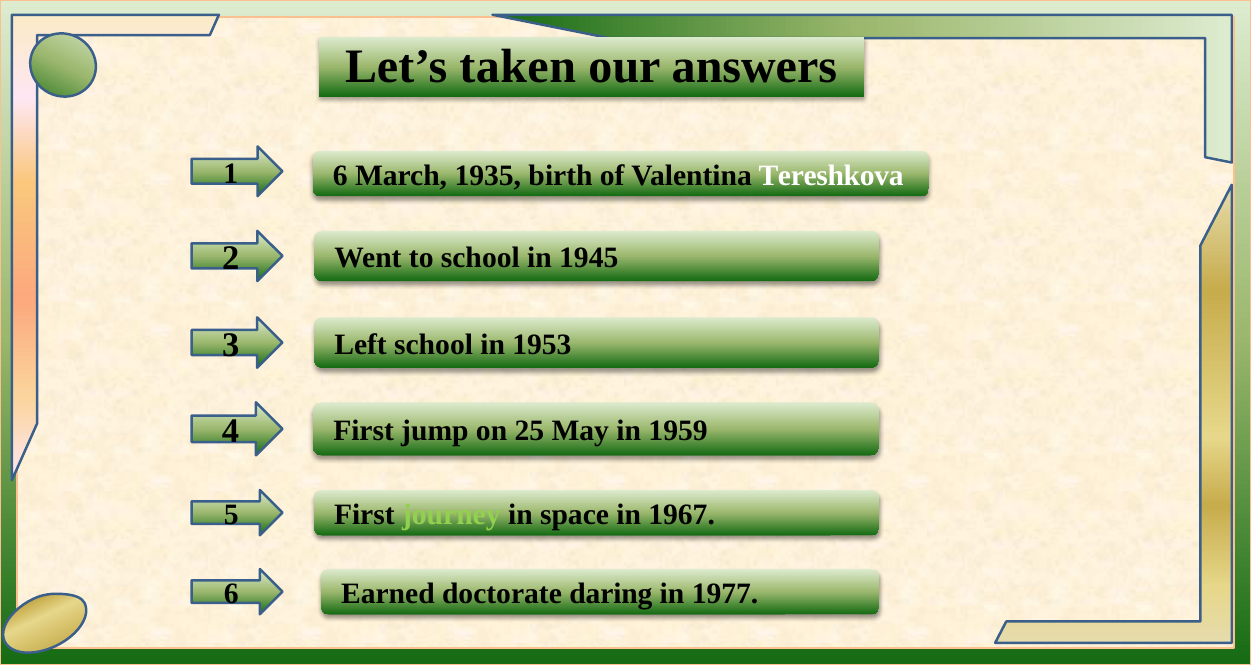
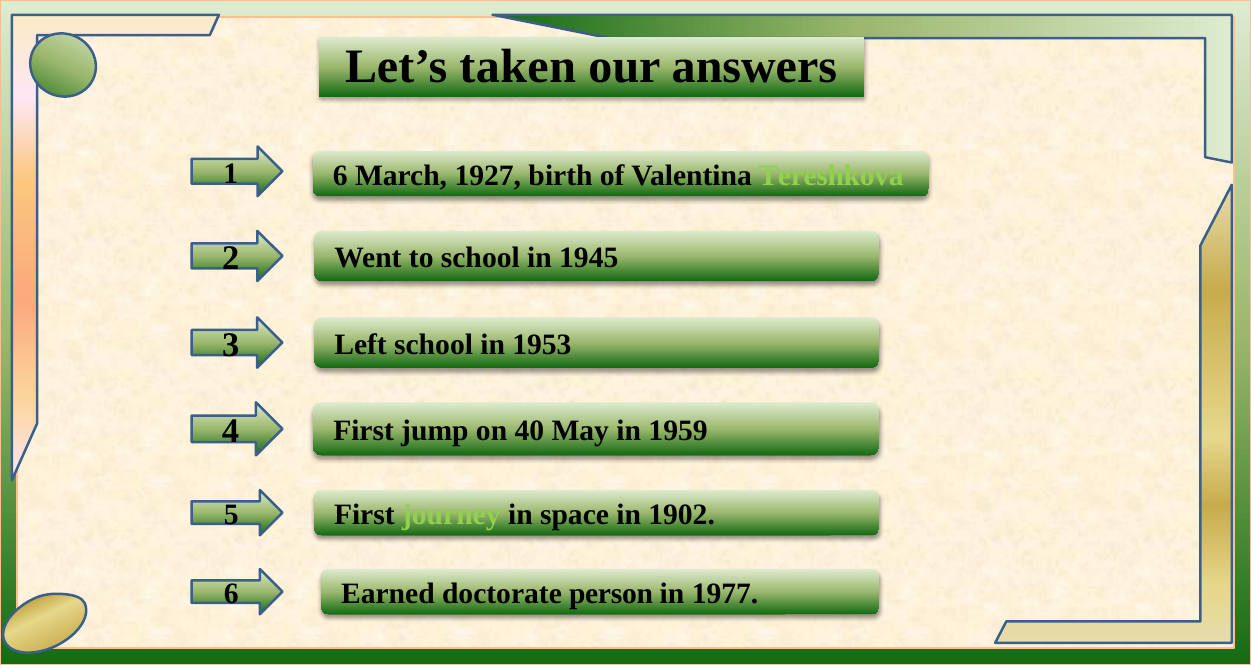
1935: 1935 -> 1927
Tereshkova colour: white -> light green
25: 25 -> 40
1967: 1967 -> 1902
daring: daring -> person
